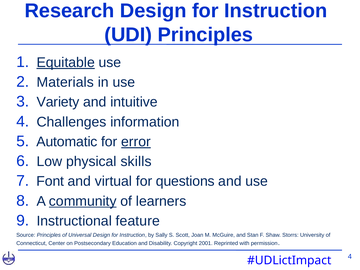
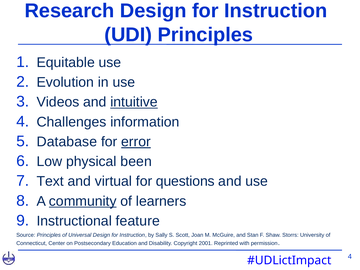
Equitable underline: present -> none
Materials: Materials -> Evolution
Variety: Variety -> Videos
intuitive underline: none -> present
Automatic: Automatic -> Database
skills: skills -> been
Font: Font -> Text
